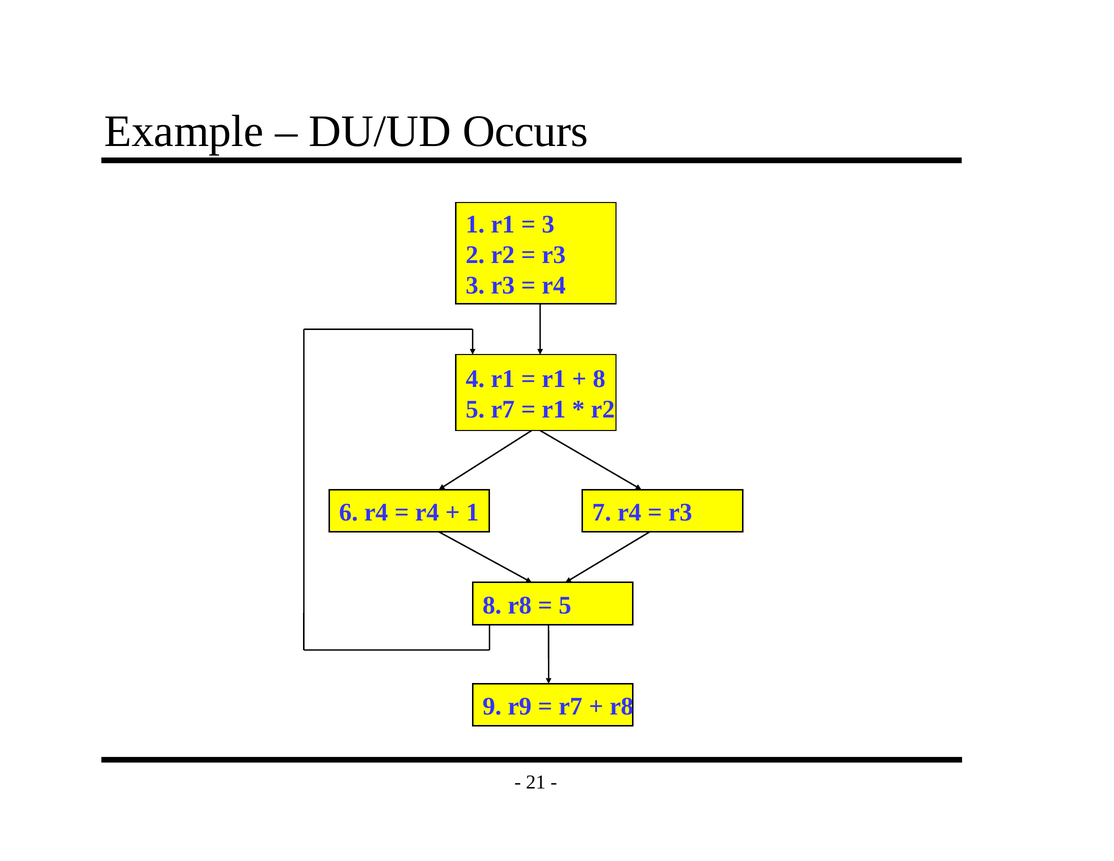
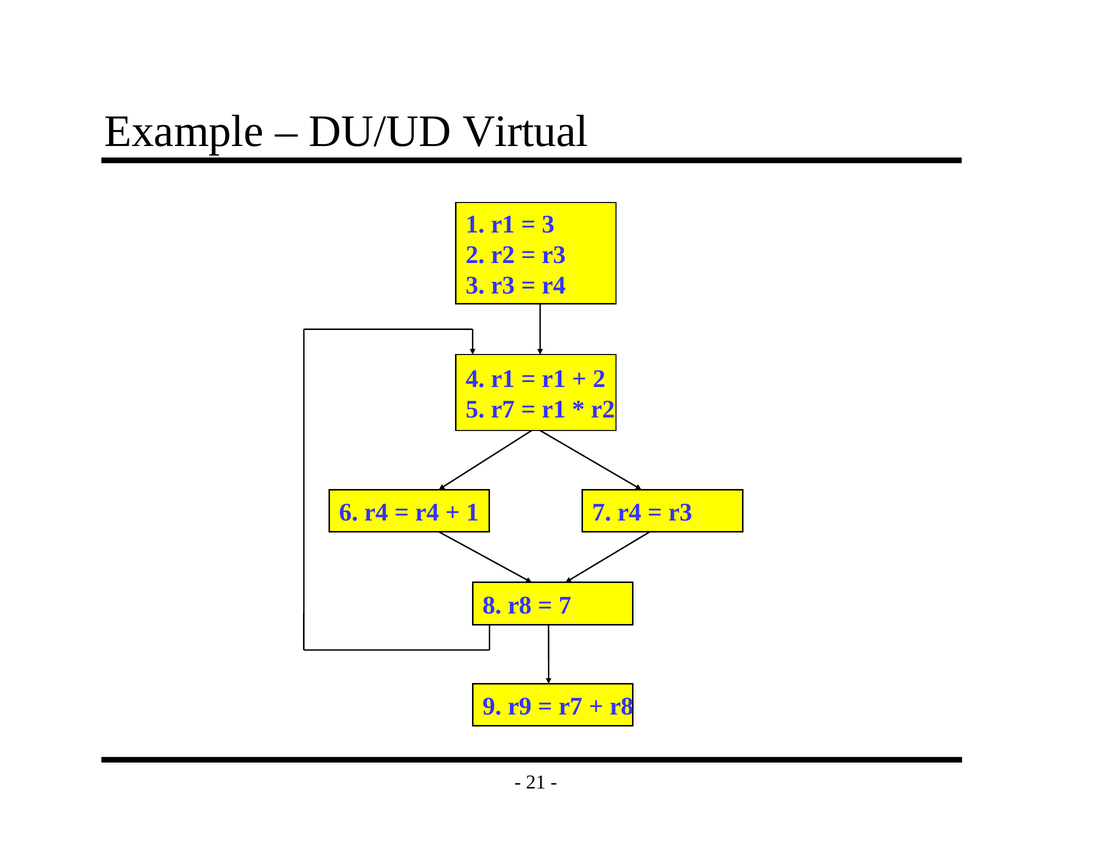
Occurs: Occurs -> Virtual
8 at (599, 379): 8 -> 2
5 at (565, 605): 5 -> 7
